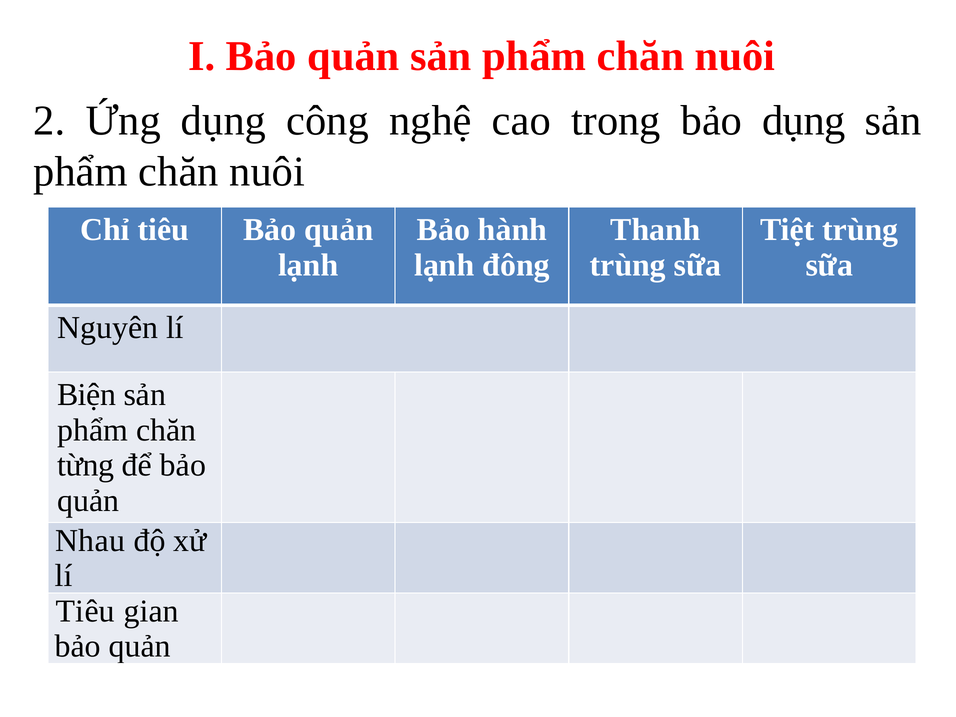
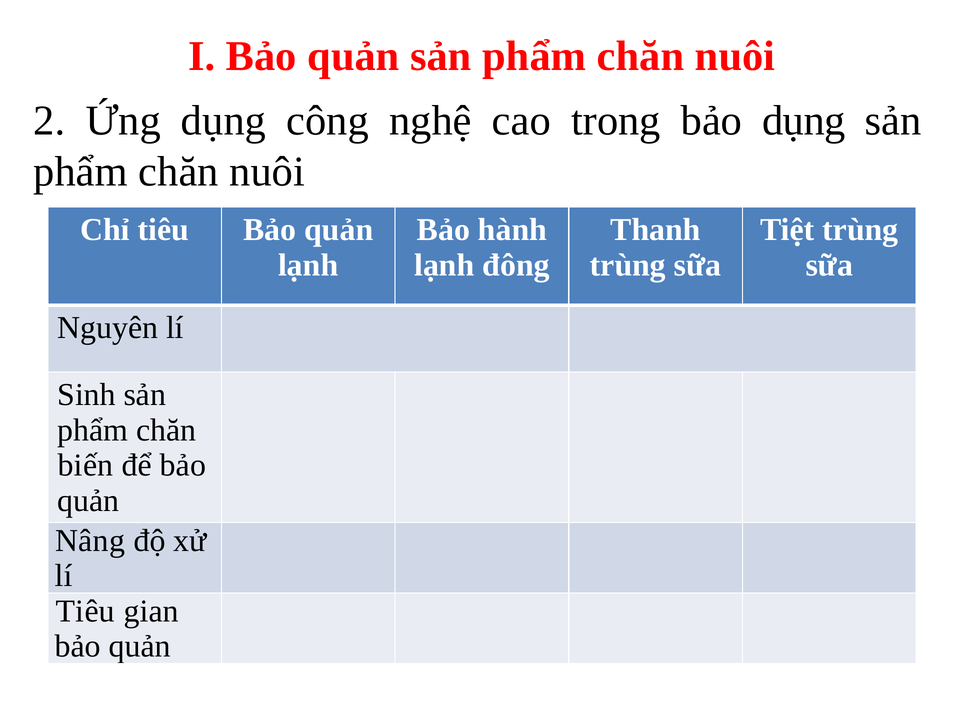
Biện: Biện -> Sinh
từng: từng -> biến
Nhau: Nhau -> Nâng
